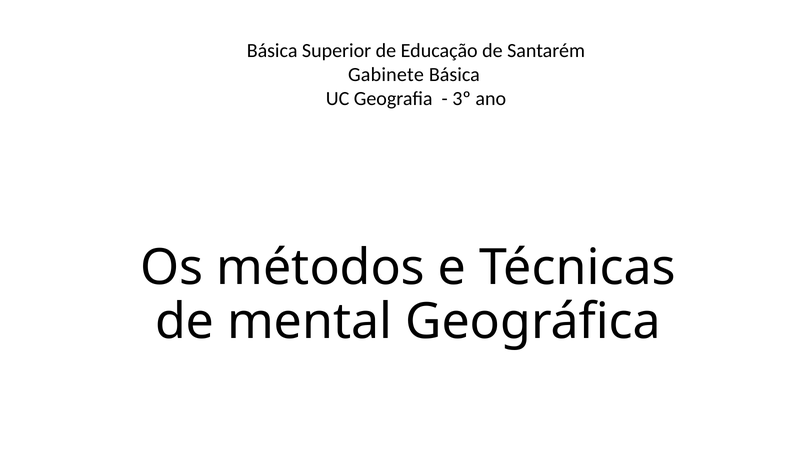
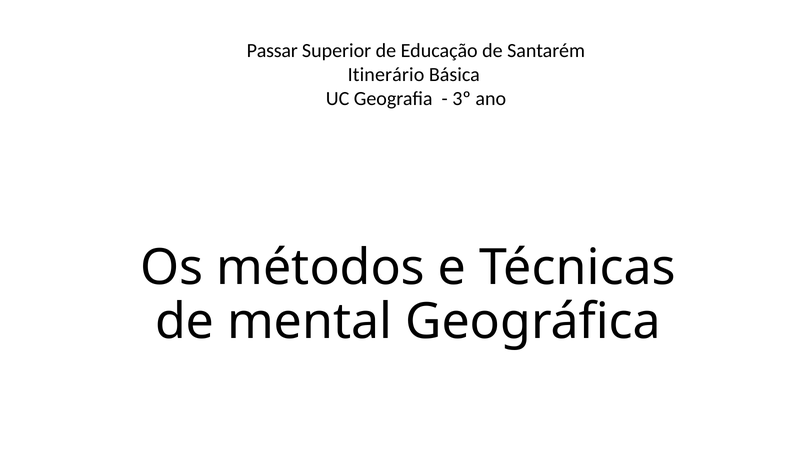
Básica at (272, 51): Básica -> Passar
Gabinete: Gabinete -> Itinerário
